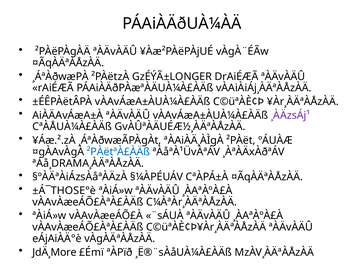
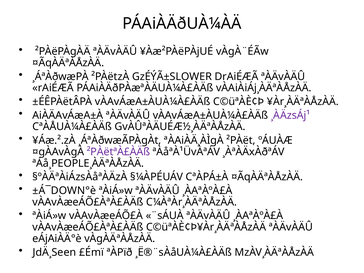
GzÉÝÃ±LONGER: GzÉÝÃ±LONGER -> GzÉÝÃ±SLOWER
²PÀëtªÀ£ÀÄß colour: blue -> purple
ªÁå¸DRAMA¸ÀÄªÀÅzÀÄ: ªÁå¸DRAMA¸ÀÄªÀÅzÀÄ -> ªÁå¸PEOPLE¸ÀÄªÀÅzÀÄ
±Á¯THOSE°è: ±Á¯THOSE°è -> ±Á¯DOWN°è
JdÄ¸More: JdÄ¸More -> JdÄ¸Seen
